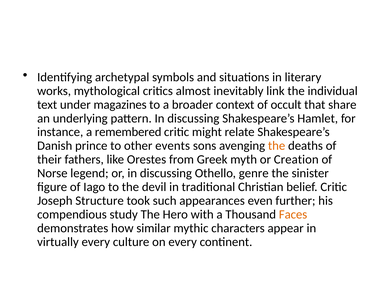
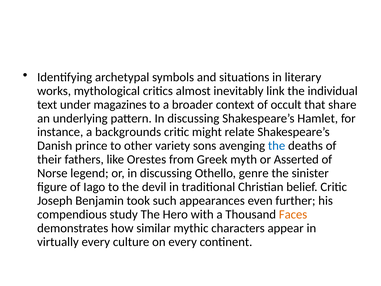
remembered: remembered -> backgrounds
events: events -> variety
the at (277, 146) colour: orange -> blue
Creation: Creation -> Asserted
Structure: Structure -> Benjamin
